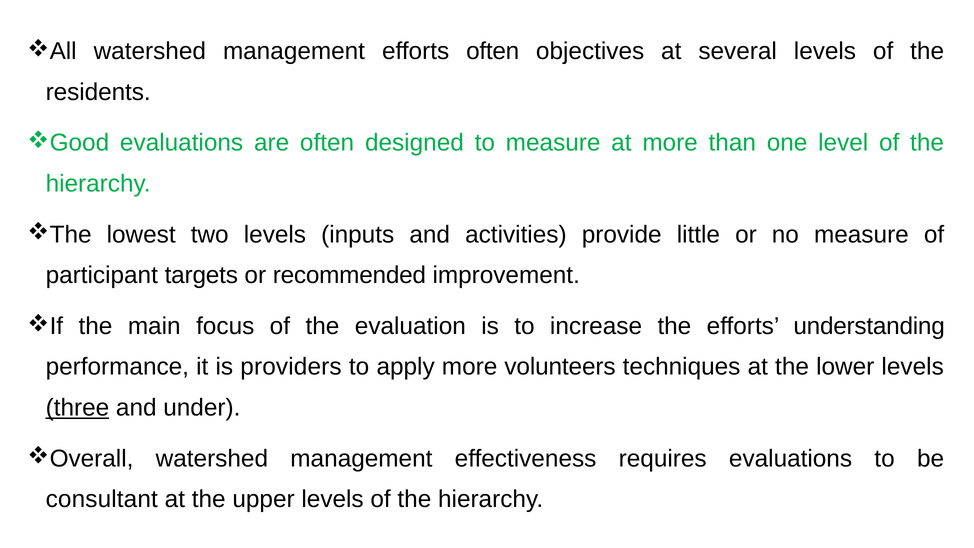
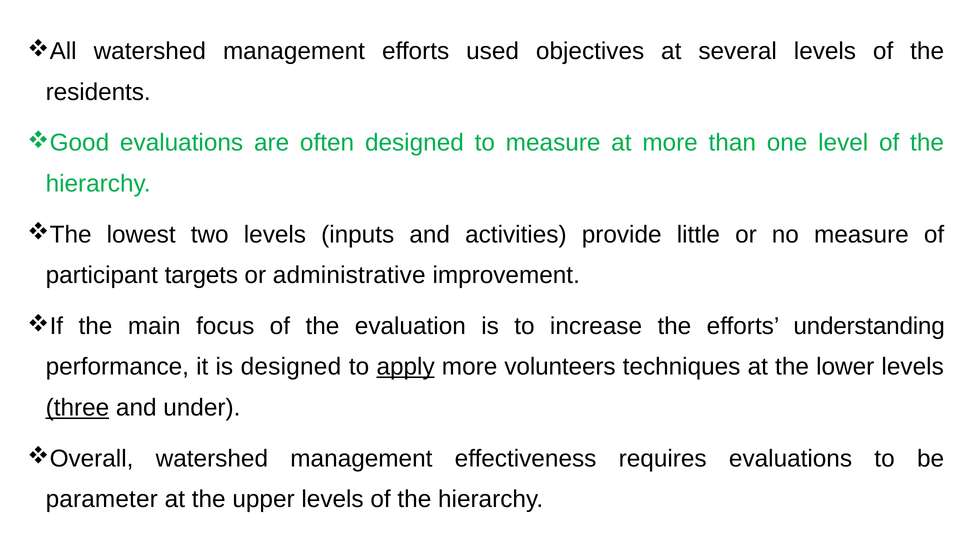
efforts often: often -> used
recommended: recommended -> administrative
is providers: providers -> designed
apply underline: none -> present
consultant: consultant -> parameter
